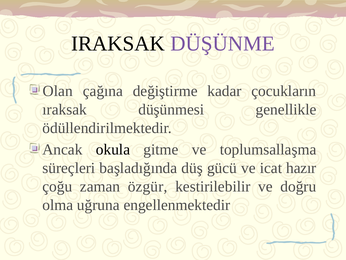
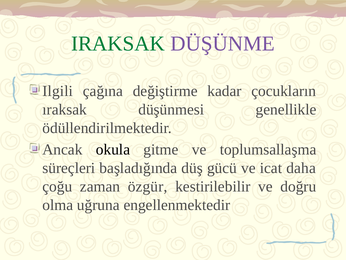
IRAKSAK colour: black -> green
Olan: Olan -> Ilgili
hazır: hazır -> daha
